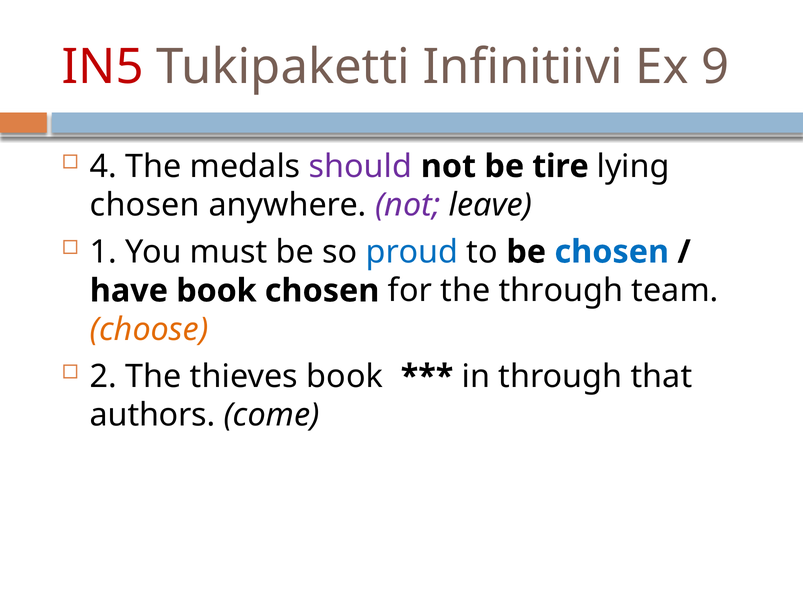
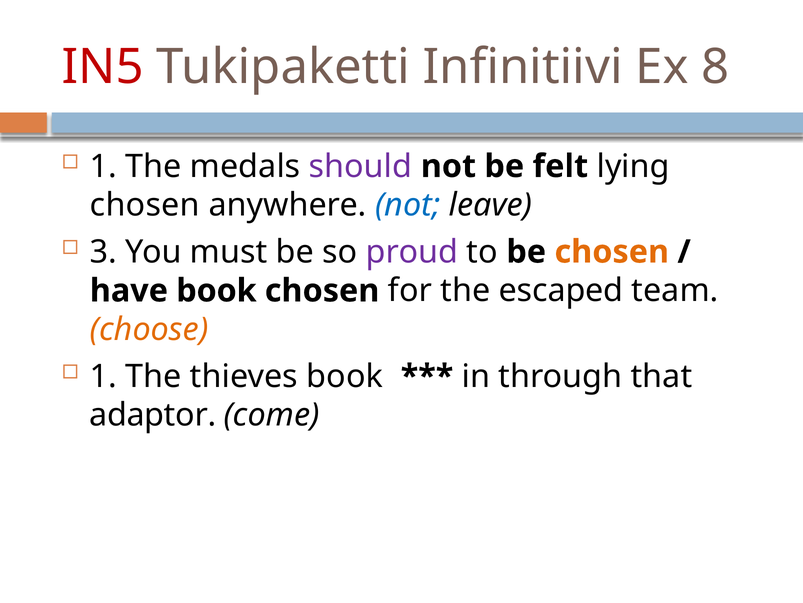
9: 9 -> 8
4 at (103, 166): 4 -> 1
tire: tire -> felt
not at (408, 205) colour: purple -> blue
1: 1 -> 3
proud colour: blue -> purple
chosen at (612, 252) colour: blue -> orange
the through: through -> escaped
2 at (103, 376): 2 -> 1
authors: authors -> adaptor
